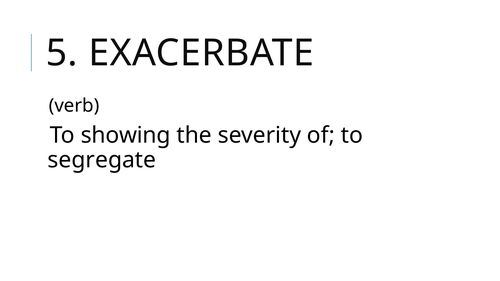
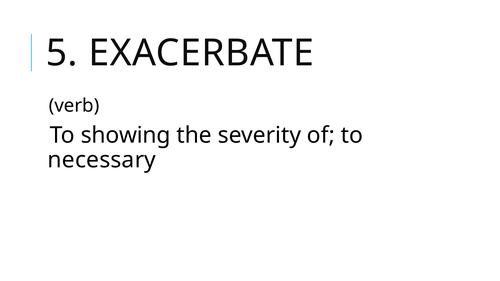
segregate: segregate -> necessary
